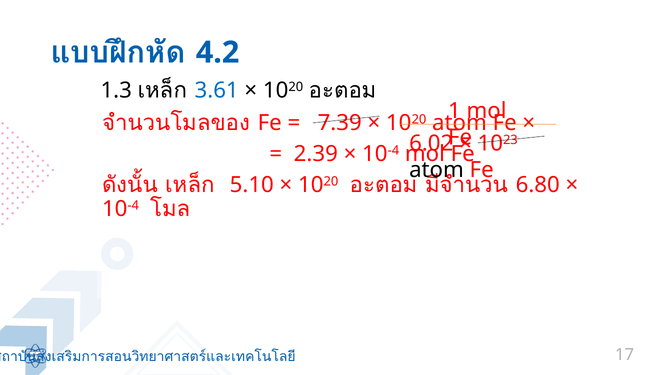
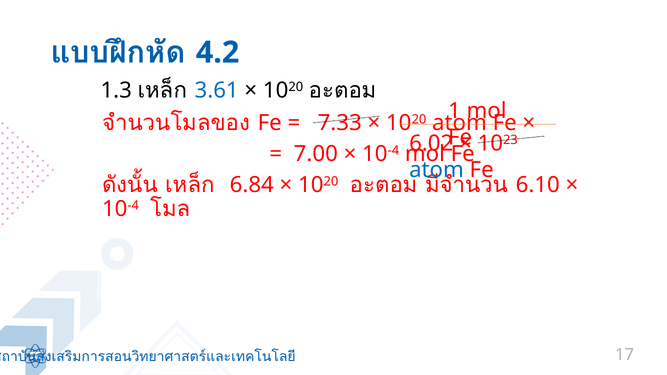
7.39: 7.39 -> 7.33
2.39: 2.39 -> 7.00
atom at (436, 170) colour: black -> blue
5.10: 5.10 -> 6.84
6.80: 6.80 -> 6.10
